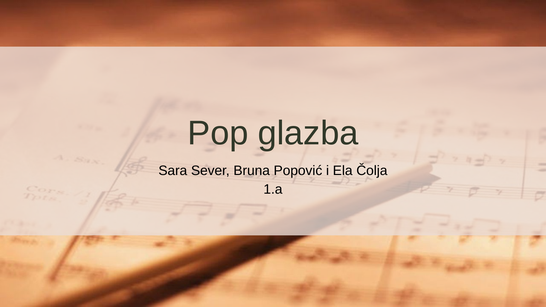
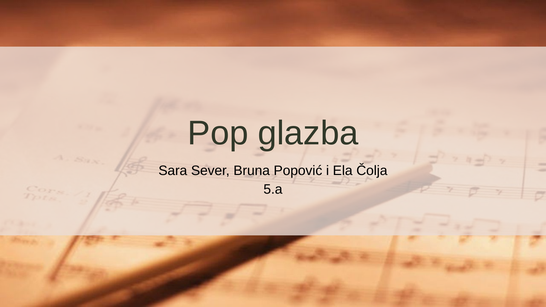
1.a: 1.a -> 5.a
